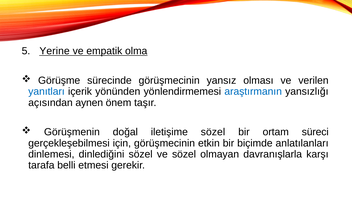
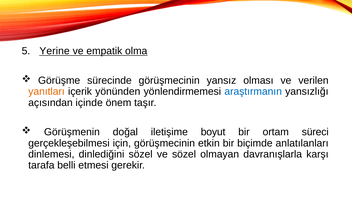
yanıtları colour: blue -> orange
aynen: aynen -> içinde
iletişime sözel: sözel -> boyut
